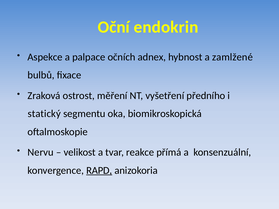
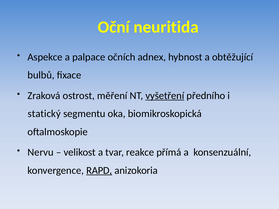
endokrin: endokrin -> neuritida
zamlžené: zamlžené -> obtěžující
vyšetření underline: none -> present
